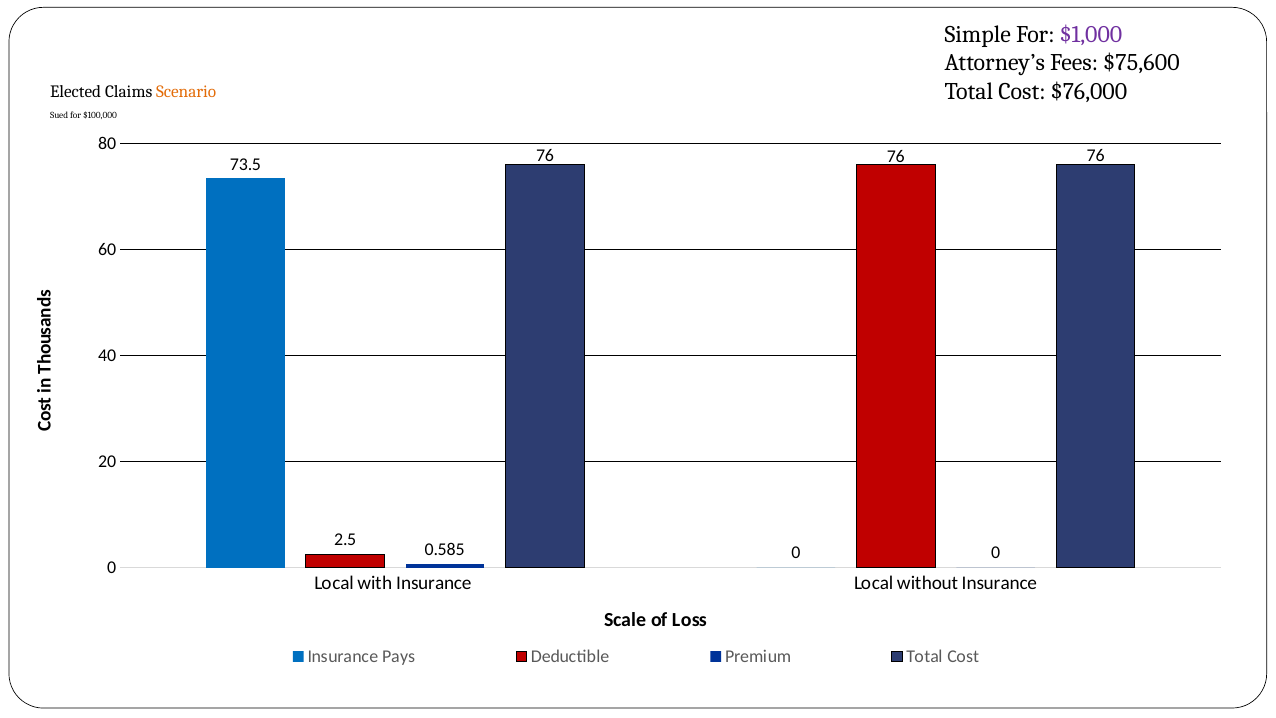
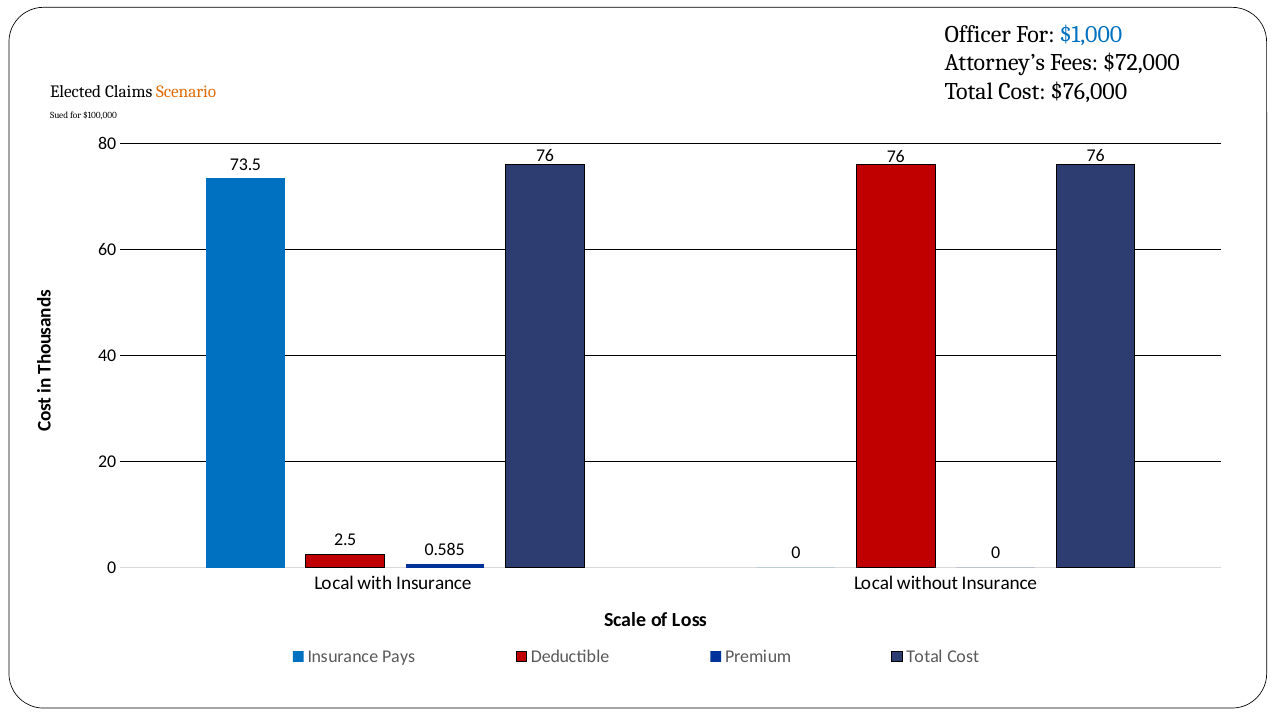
Simple: Simple -> Officer
$1,000 colour: purple -> blue
$75,600: $75,600 -> $72,000
